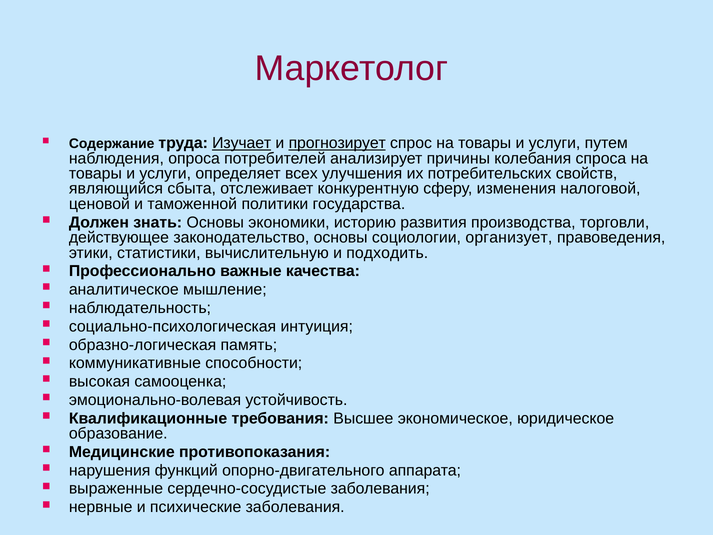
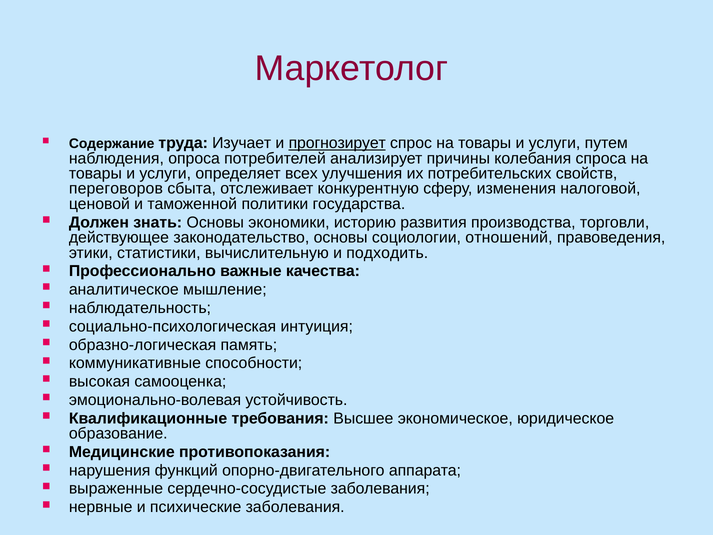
Изучает underline: present -> none
являющийся: являющийся -> переговоров
организует: организует -> отношений
